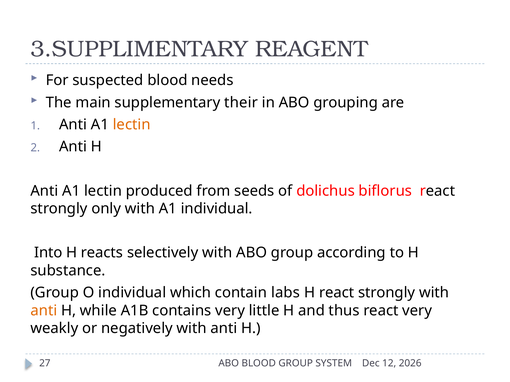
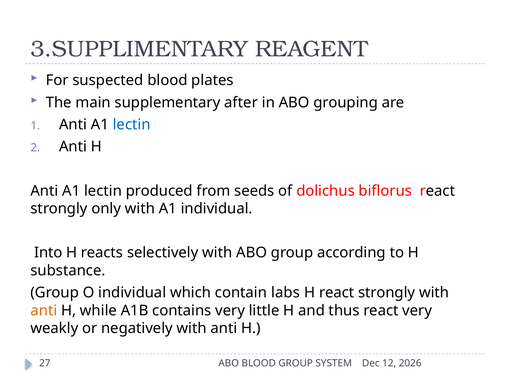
needs: needs -> plates
their: their -> after
lectin at (132, 125) colour: orange -> blue
